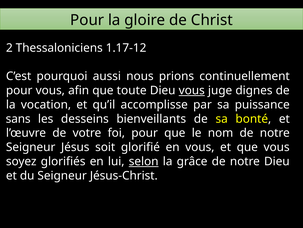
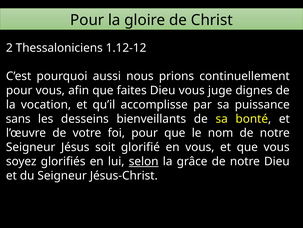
1.17-12: 1.17-12 -> 1.12-12
toute: toute -> faites
vous at (192, 90) underline: present -> none
